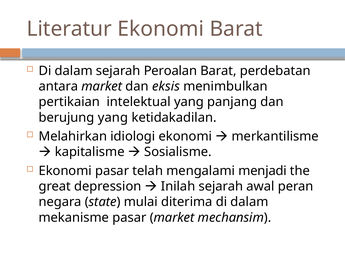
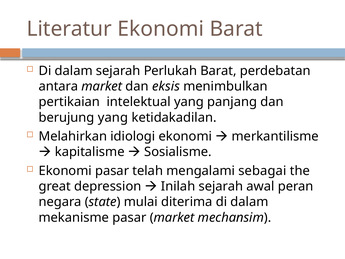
Peroalan: Peroalan -> Perlukah
menjadi: menjadi -> sebagai
